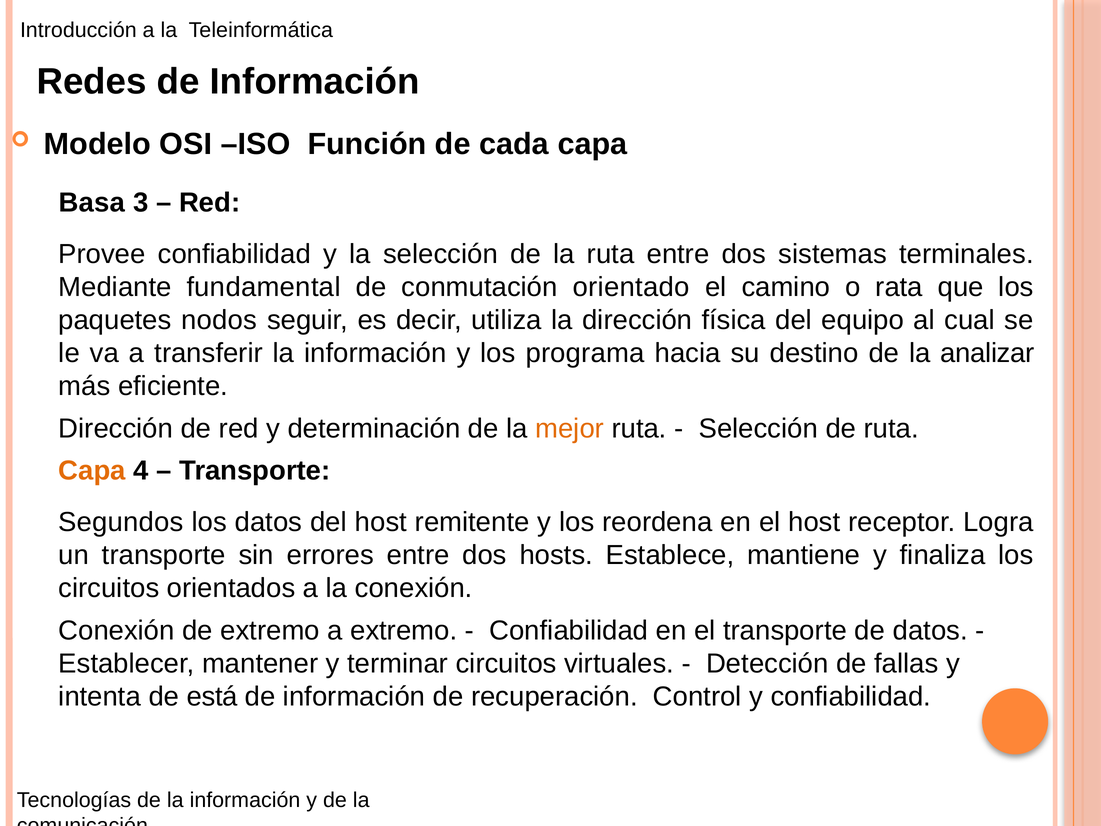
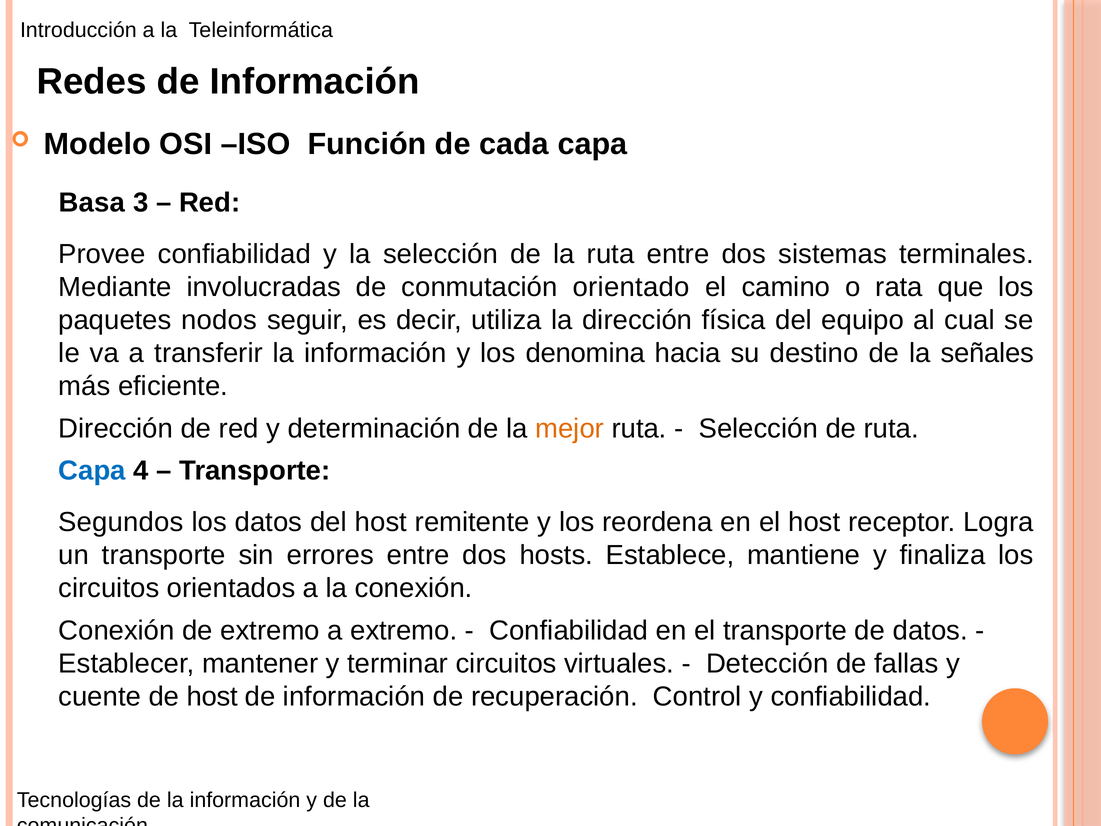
fundamental: fundamental -> involucradas
programa: programa -> denomina
analizar: analizar -> señales
Capa at (92, 471) colour: orange -> blue
intenta: intenta -> cuente
de está: está -> host
